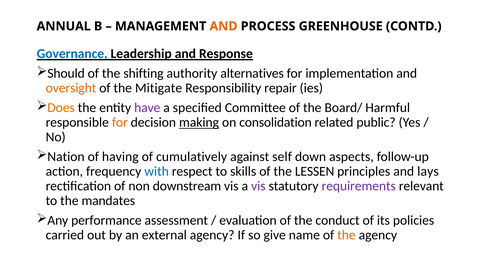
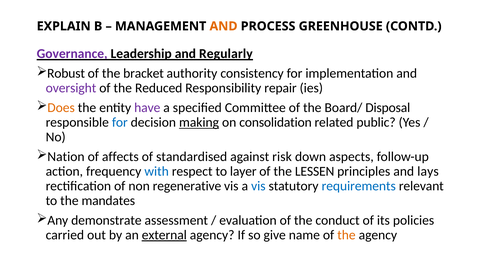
ANNUAL: ANNUAL -> EXPLAIN
Governance colour: blue -> purple
Response: Response -> Regularly
Should: Should -> Robust
shifting: shifting -> bracket
alternatives: alternatives -> consistency
oversight colour: orange -> purple
Mitigate: Mitigate -> Reduced
Harmful: Harmful -> Disposal
for at (120, 122) colour: orange -> blue
having: having -> affects
cumulatively: cumulatively -> standardised
self: self -> risk
skills: skills -> layer
downstream: downstream -> regenerative
vis at (258, 186) colour: purple -> blue
requirements colour: purple -> blue
performance: performance -> demonstrate
external underline: none -> present
